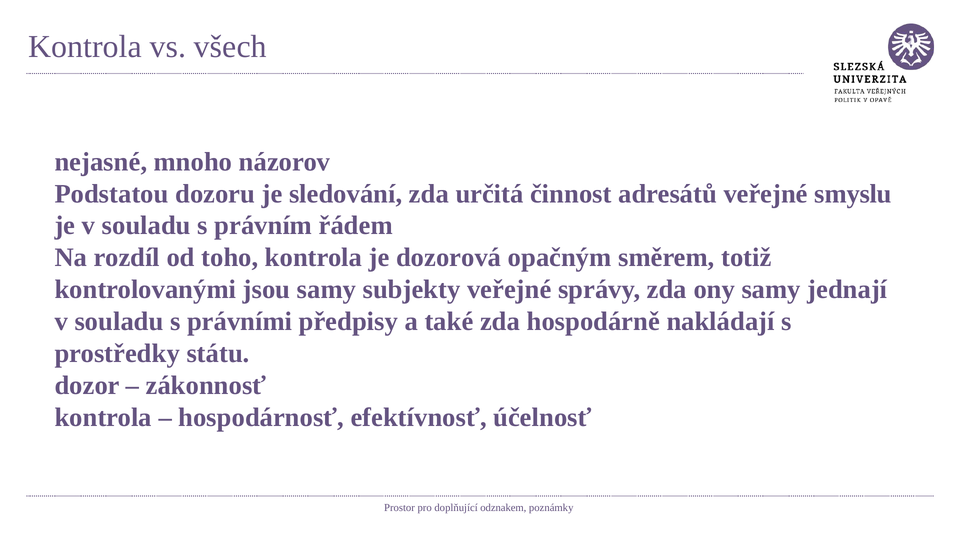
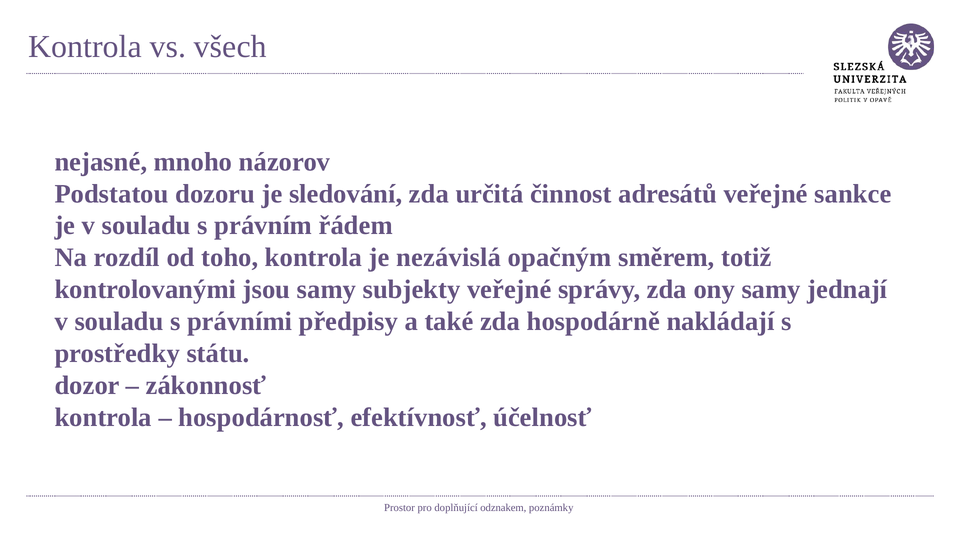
smyslu: smyslu -> sankce
dozorová: dozorová -> nezávislá
